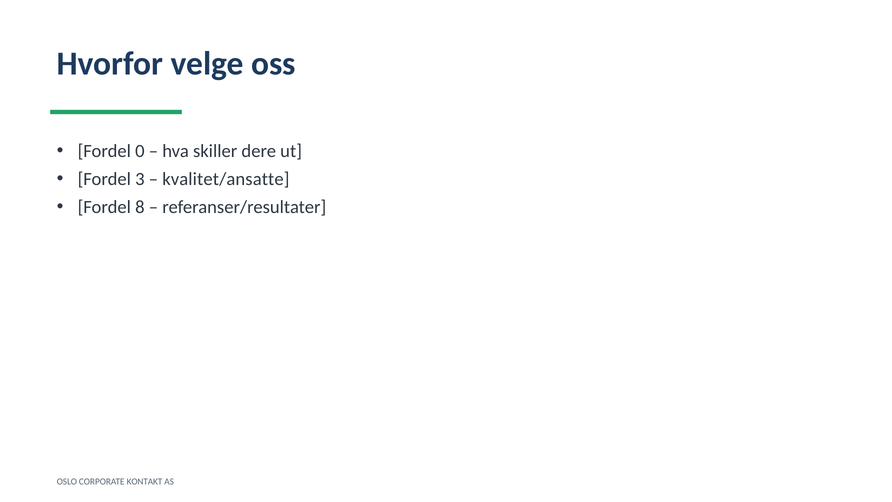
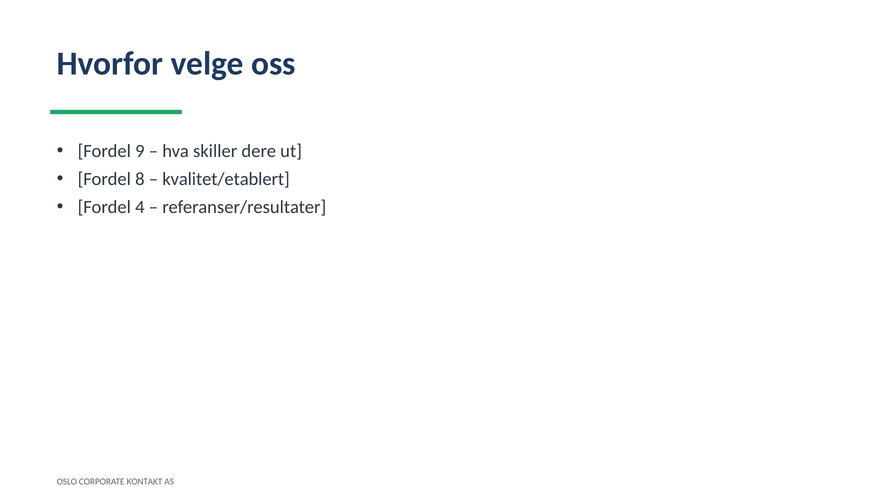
0: 0 -> 9
3: 3 -> 8
kvalitet/ansatte: kvalitet/ansatte -> kvalitet/etablert
8: 8 -> 4
